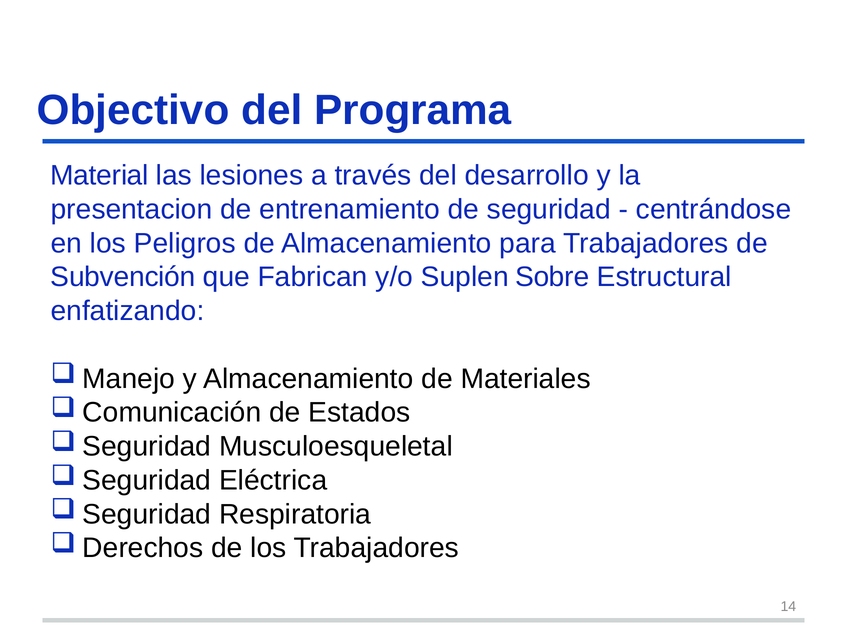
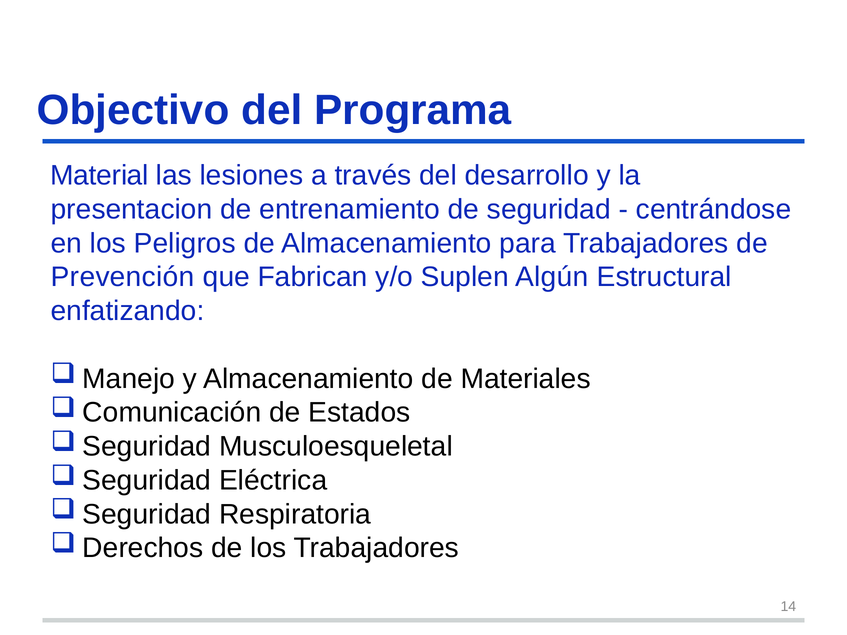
Subvención: Subvención -> Prevención
Sobre: Sobre -> Algún
